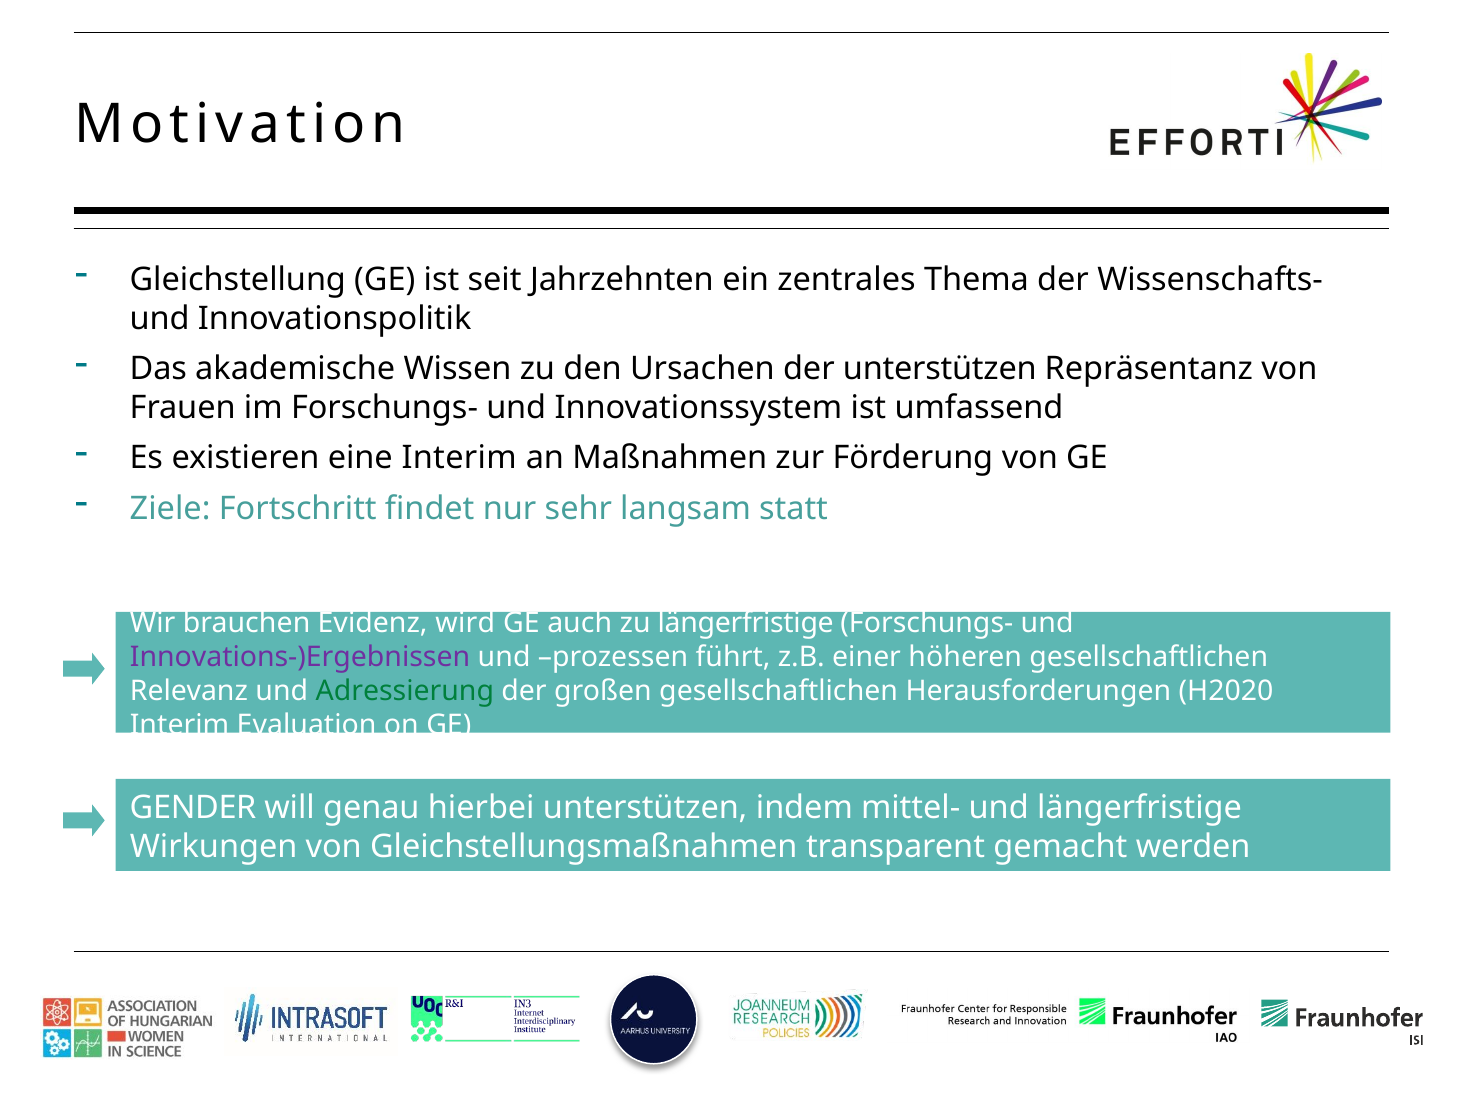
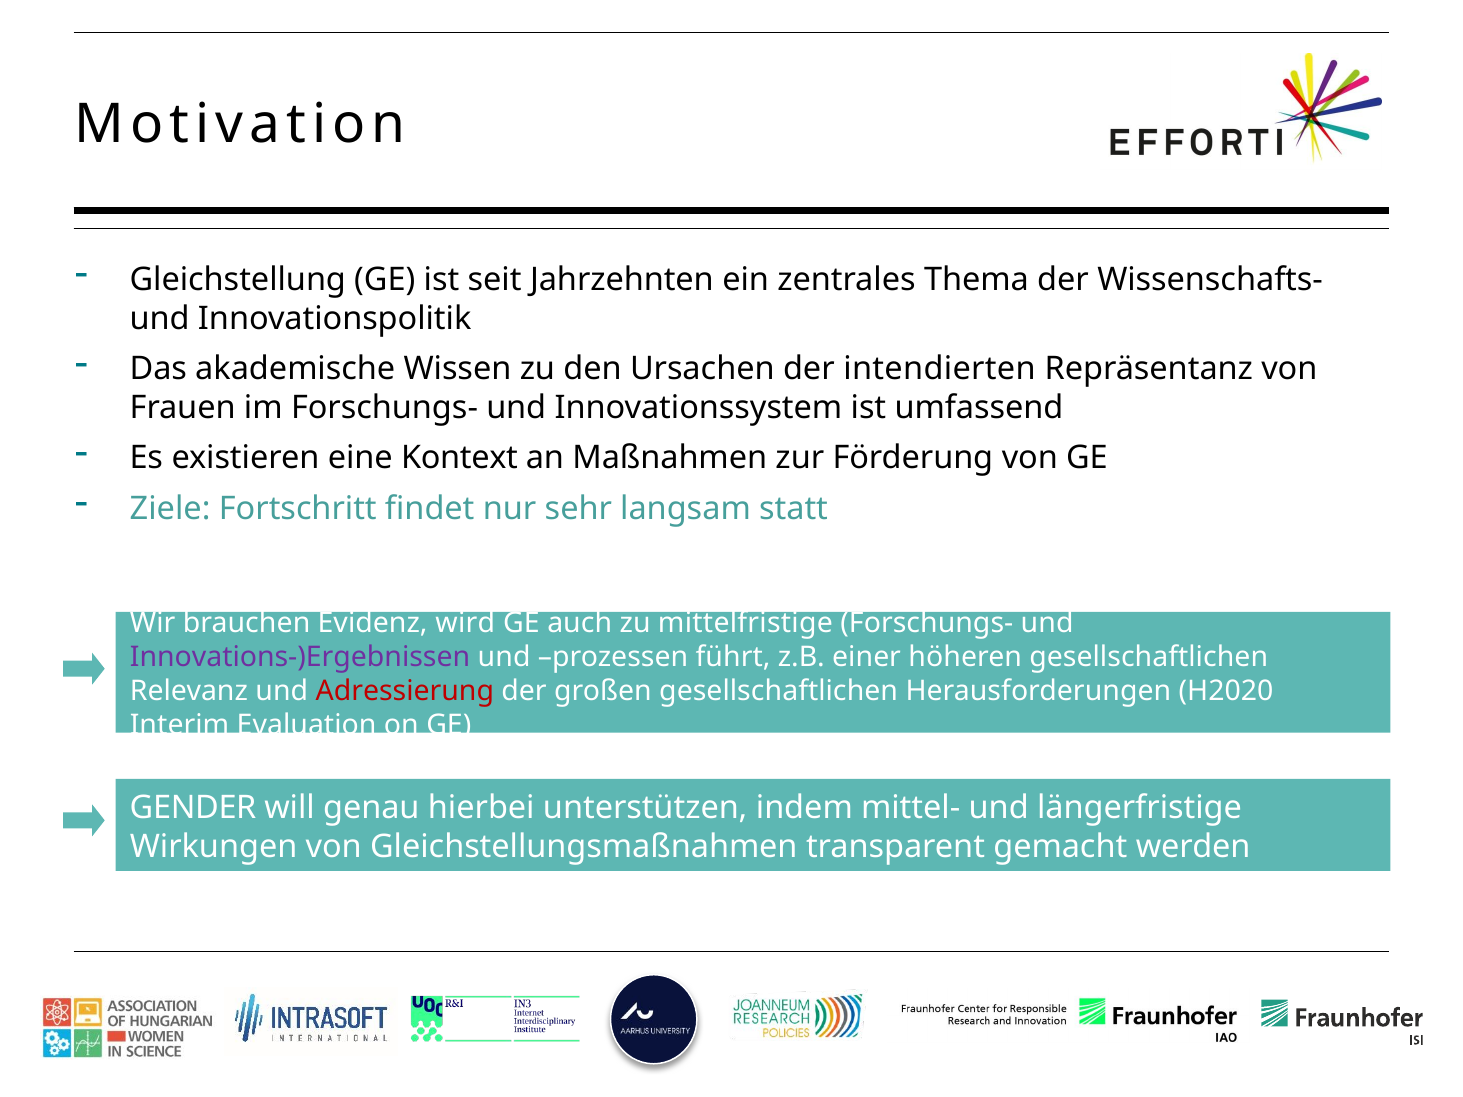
der unterstützen: unterstützen -> intendierten
eine Interim: Interim -> Kontext
zu längerfristige: längerfristige -> mittelfristige
Adressierung colour: green -> red
